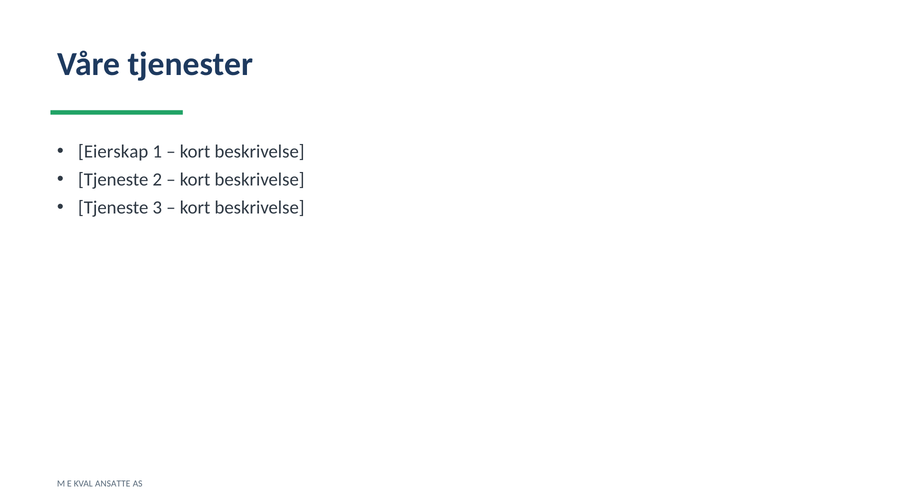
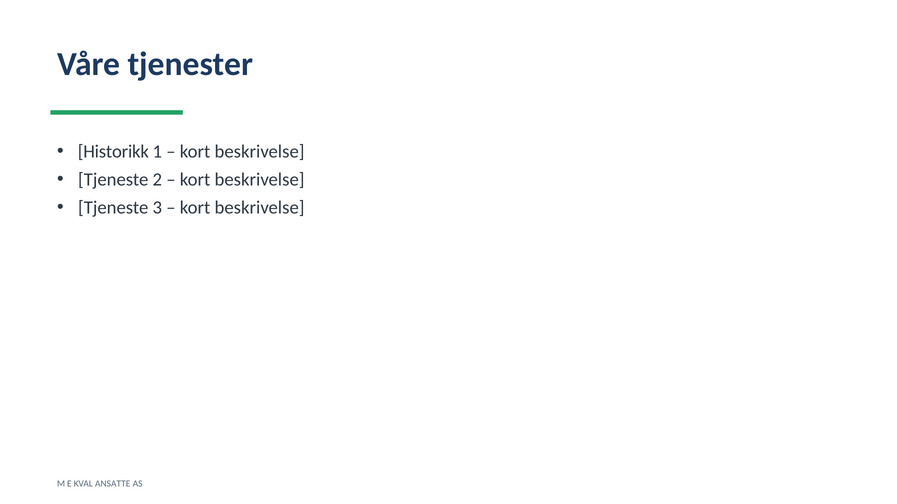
Eierskap: Eierskap -> Historikk
